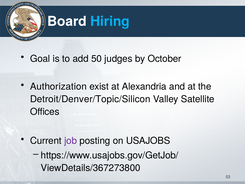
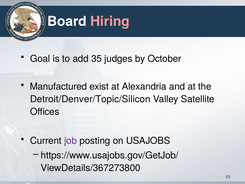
Hiring colour: light blue -> pink
50: 50 -> 35
Authorization: Authorization -> Manufactured
